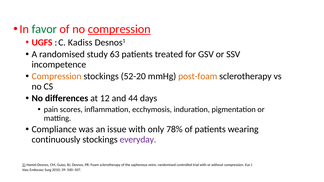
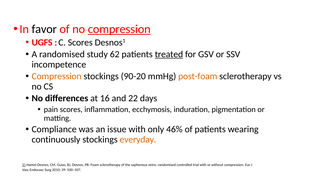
favor colour: green -> black
C Kadiss: Kadiss -> Scores
63: 63 -> 62
treated underline: none -> present
52-20: 52-20 -> 90-20
12: 12 -> 16
44: 44 -> 22
78%: 78% -> 46%
everyday colour: purple -> orange
